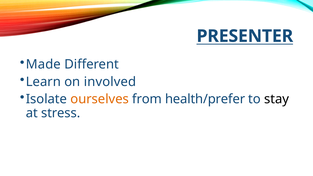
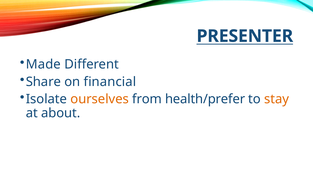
Learn: Learn -> Share
involved: involved -> financial
stay colour: black -> orange
stress: stress -> about
